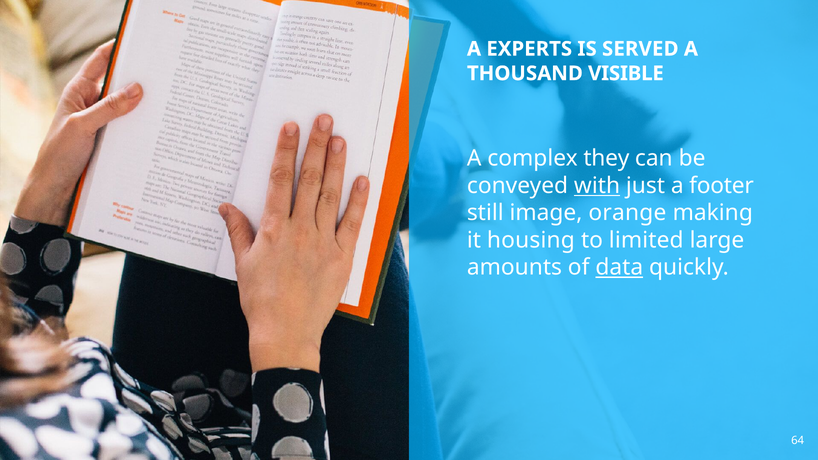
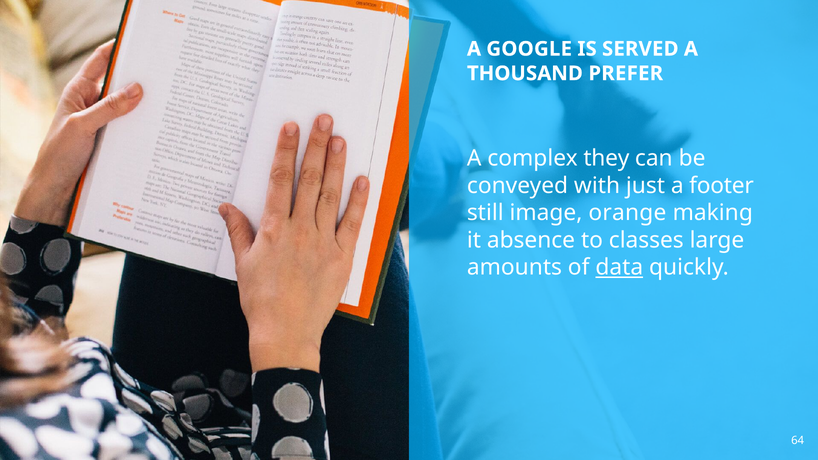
EXPERTS: EXPERTS -> GOOGLE
VISIBLE: VISIBLE -> PREFER
with underline: present -> none
housing: housing -> absence
limited: limited -> classes
